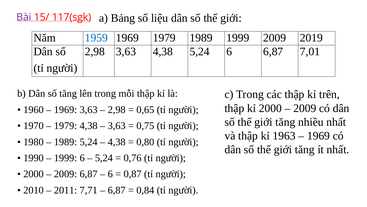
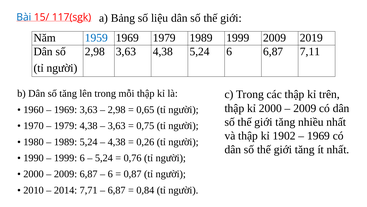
Bài colour: purple -> blue
7,01: 7,01 -> 7,11
1963: 1963 -> 1902
0,80: 0,80 -> 0,26
2011: 2011 -> 2014
